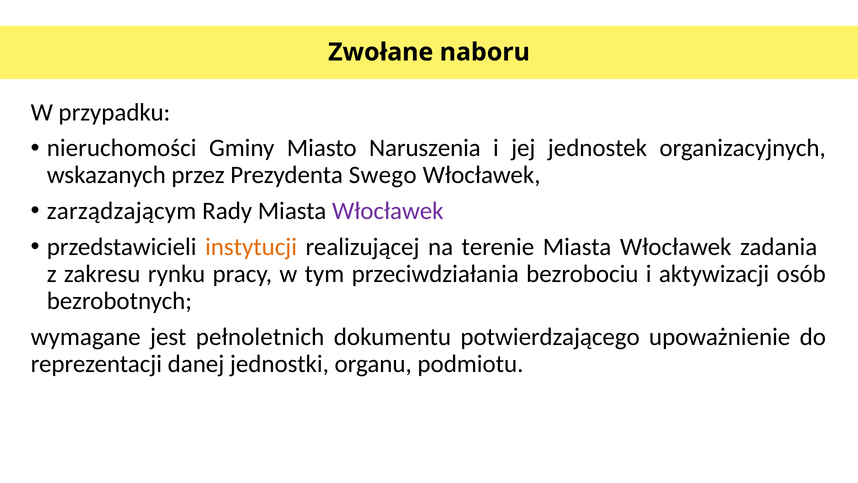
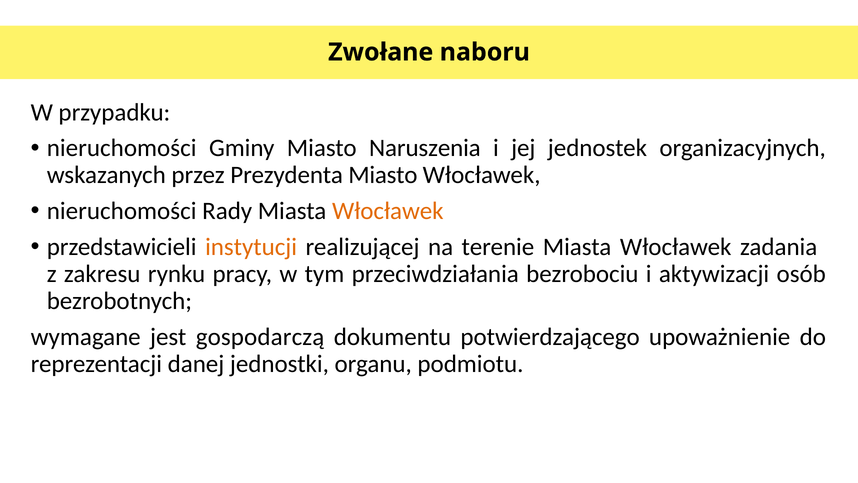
Prezydenta Swego: Swego -> Miasto
zarządzającym at (122, 211): zarządzającym -> nieruchomości
Włocławek at (388, 211) colour: purple -> orange
pełnoletnich: pełnoletnich -> gospodarczą
